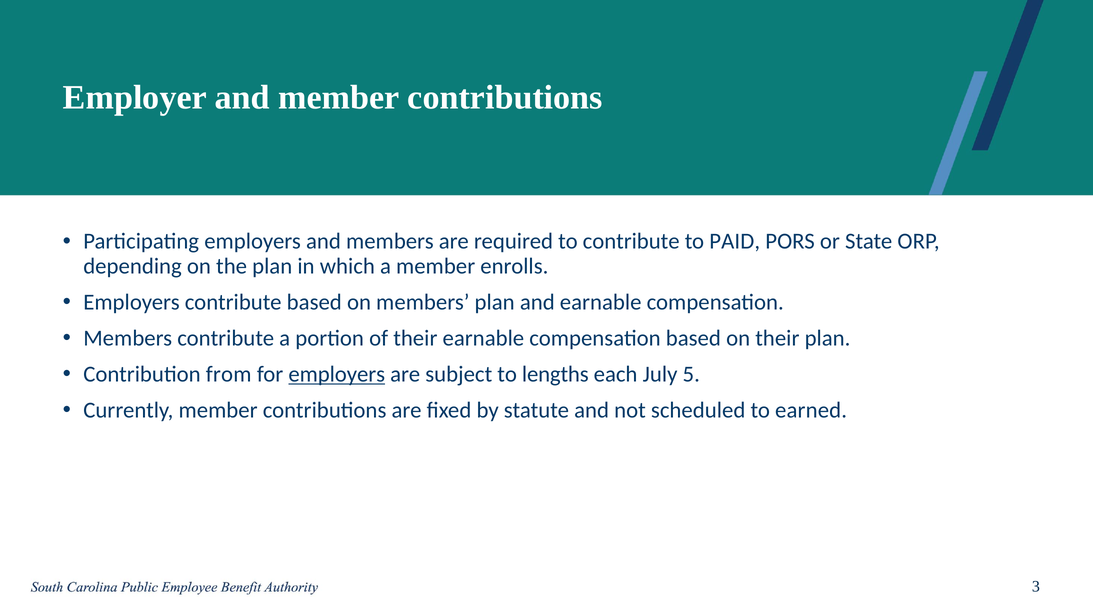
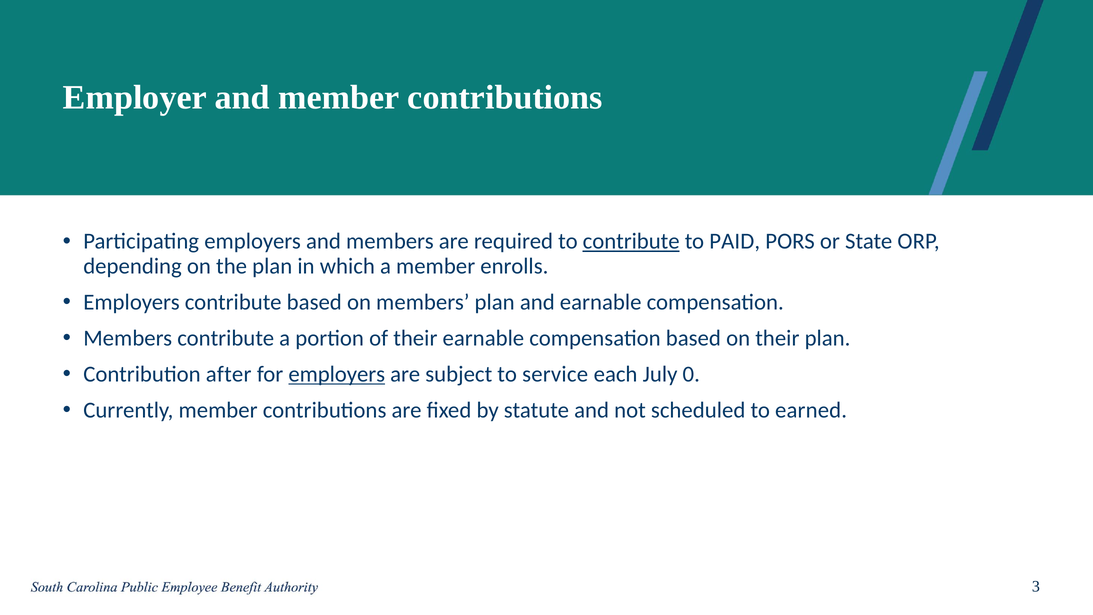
contribute at (631, 241) underline: none -> present
from: from -> after
lengths: lengths -> service
5: 5 -> 0
